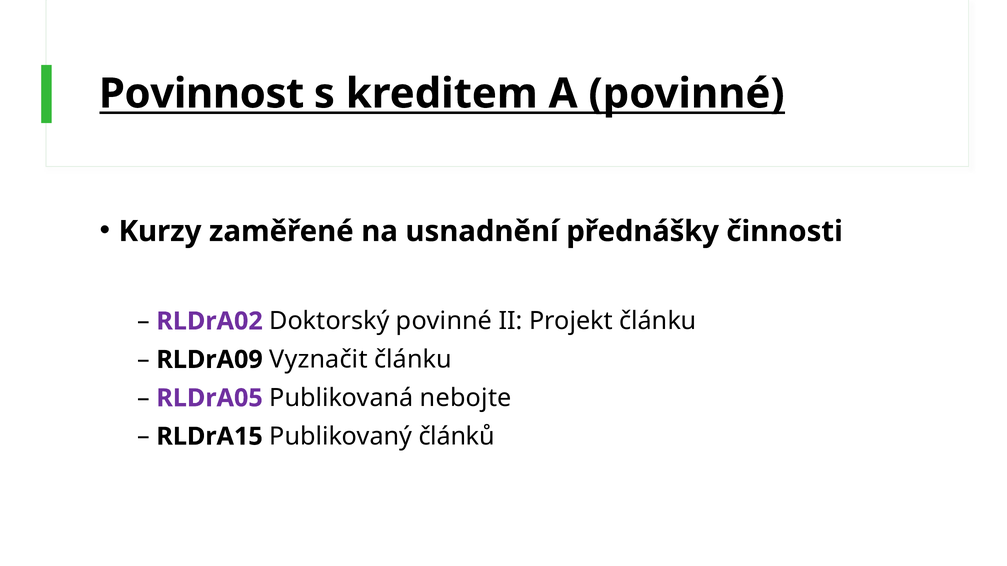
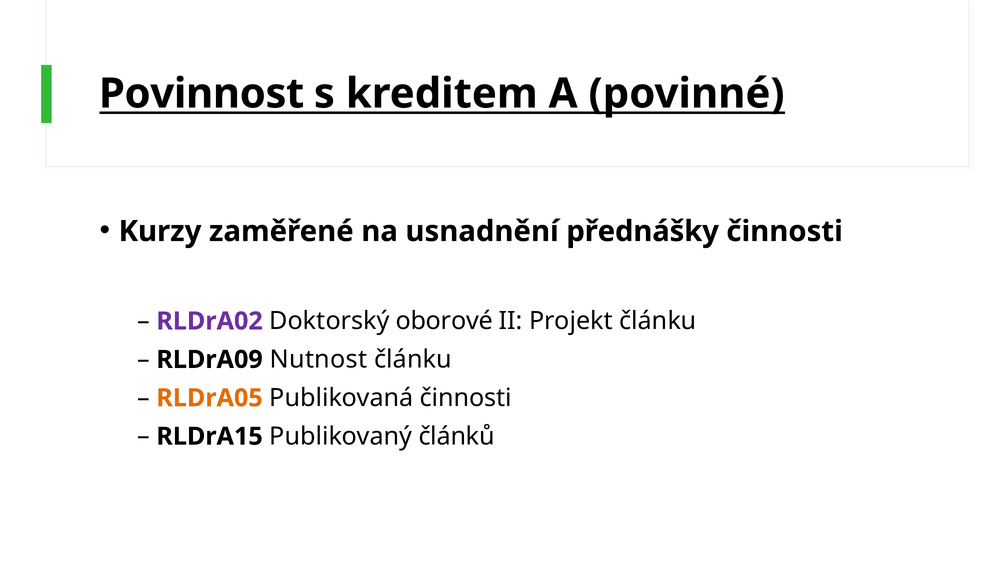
Doktorský povinné: povinné -> oborové
Vyznačit: Vyznačit -> Nutnost
RLDrA05 colour: purple -> orange
Publikovaná nebojte: nebojte -> činnosti
